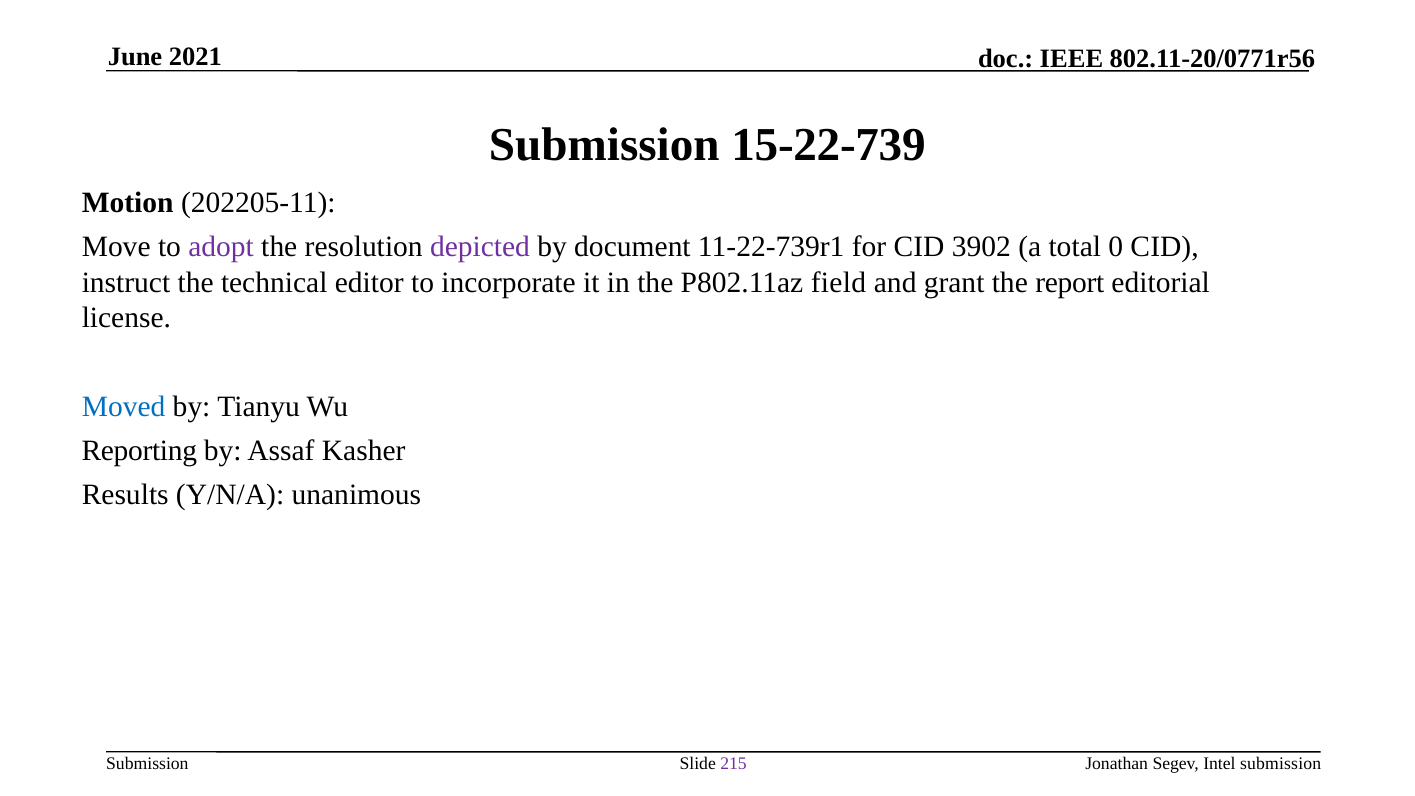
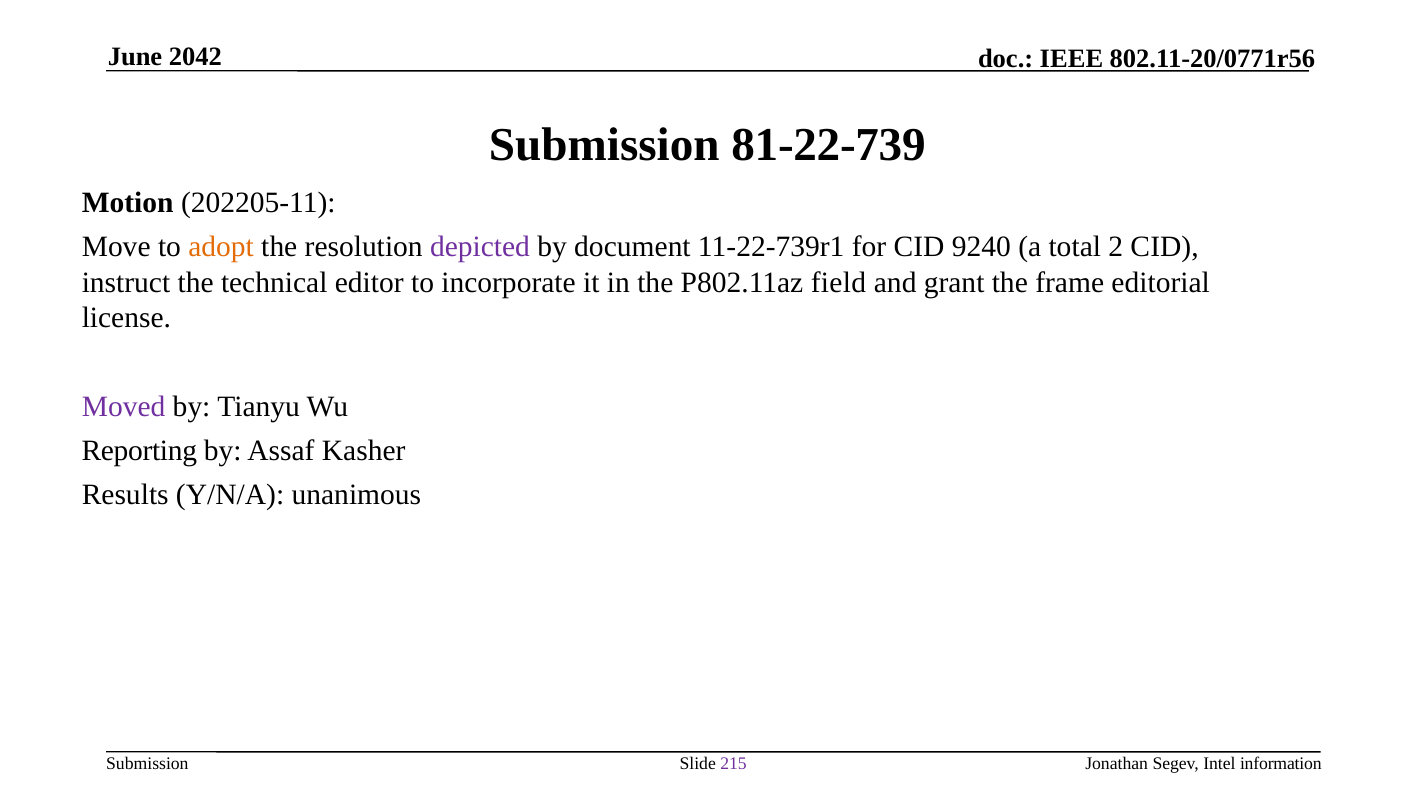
2021: 2021 -> 2042
15-22-739: 15-22-739 -> 81-22-739
adopt colour: purple -> orange
3902: 3902 -> 9240
0: 0 -> 2
report: report -> frame
Moved colour: blue -> purple
Intel submission: submission -> information
